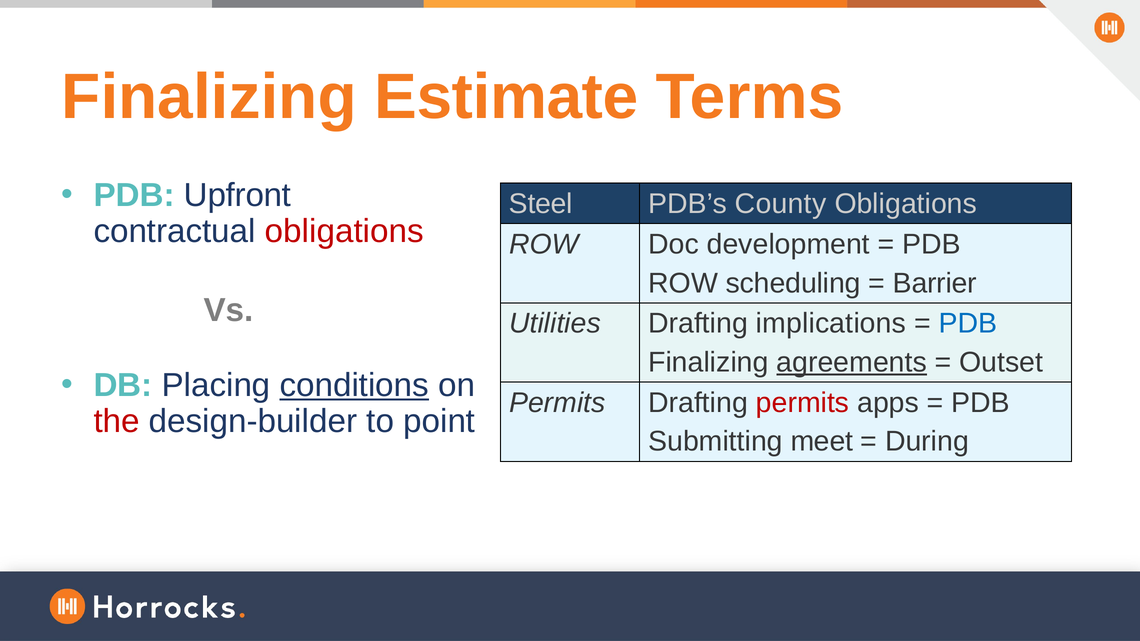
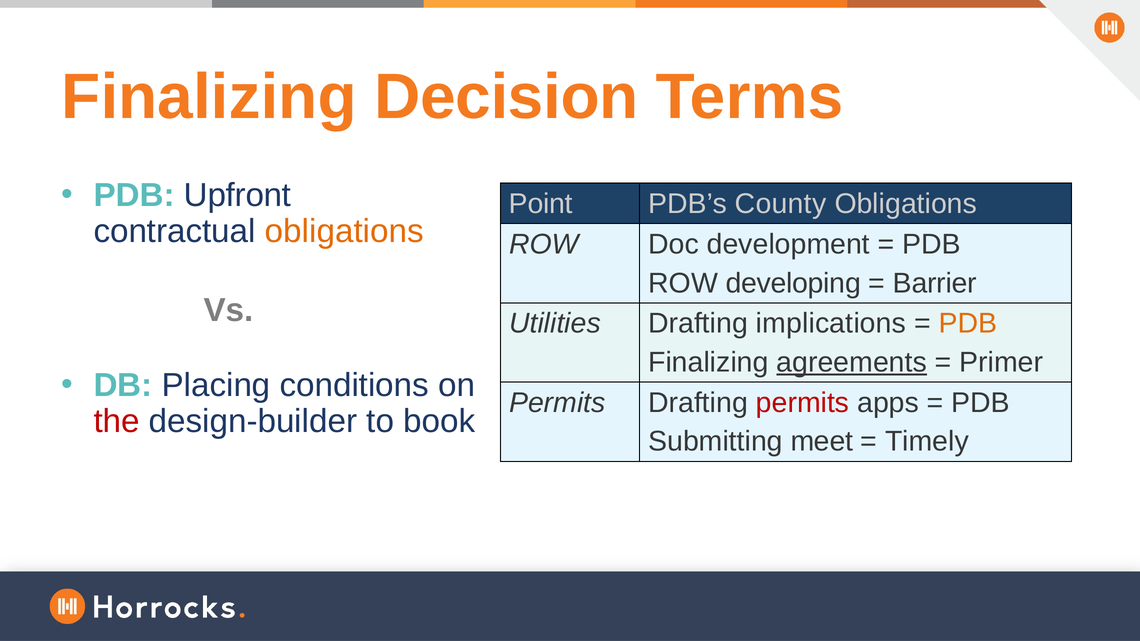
Estimate: Estimate -> Decision
Steel: Steel -> Point
obligations at (344, 231) colour: red -> orange
scheduling: scheduling -> developing
PDB at (968, 324) colour: blue -> orange
Outset: Outset -> Primer
conditions underline: present -> none
point: point -> book
During: During -> Timely
